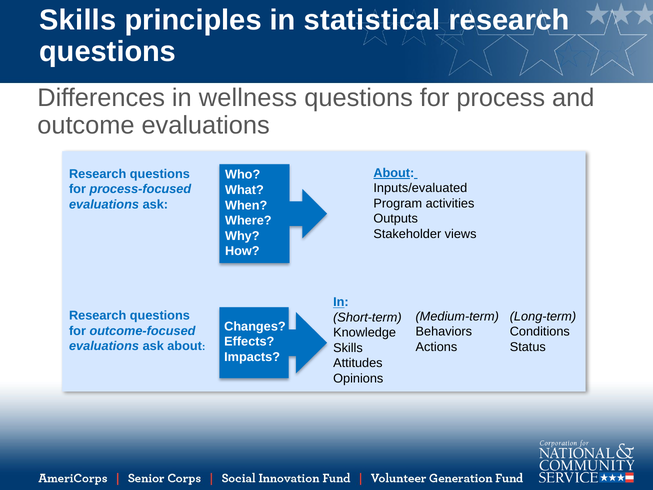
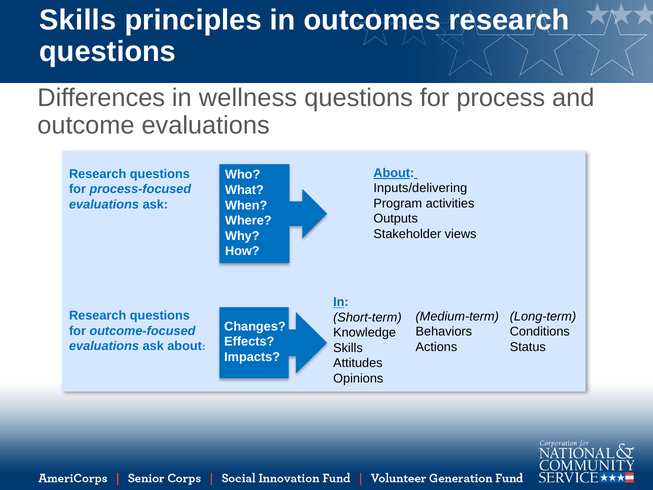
statistical: statistical -> outcomes
Inputs/evaluated: Inputs/evaluated -> Inputs/delivering
